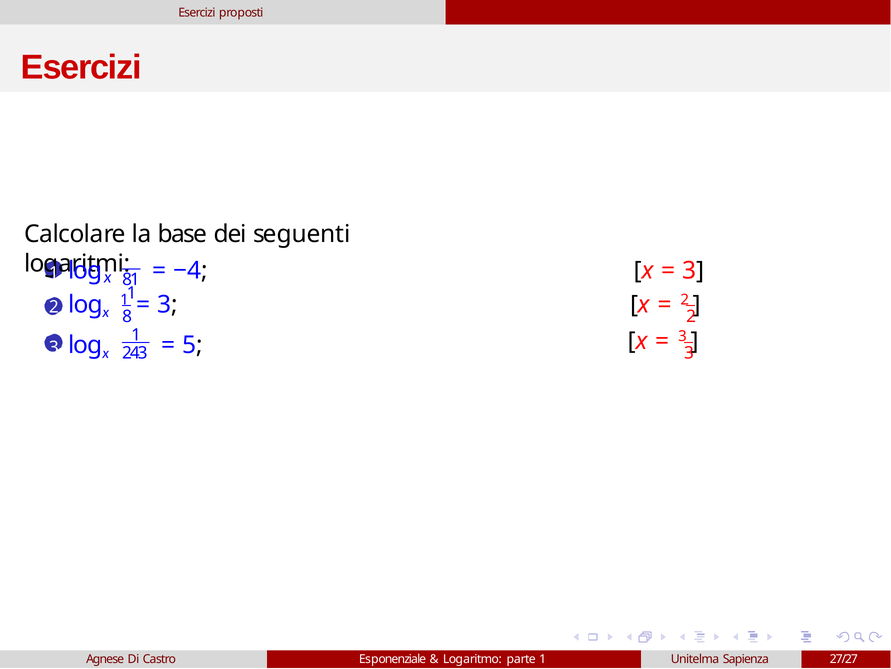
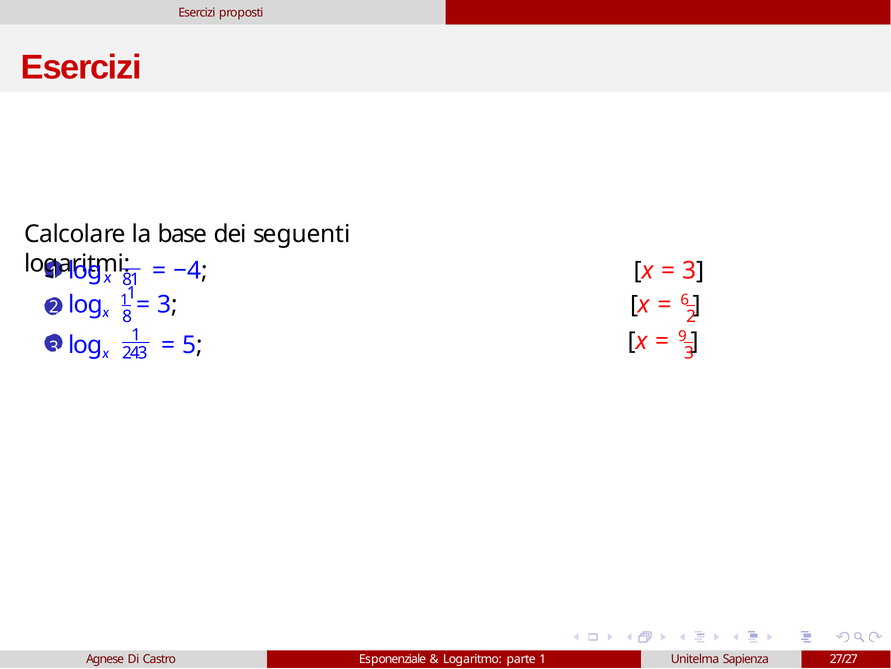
2 at (685, 300): 2 -> 6
3 at (683, 336): 3 -> 9
